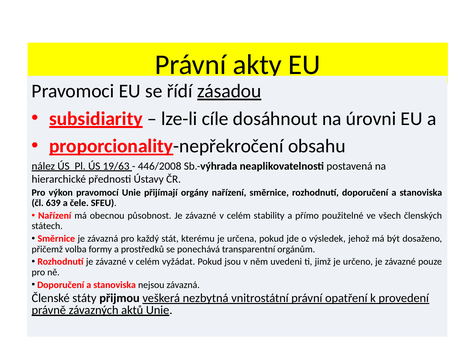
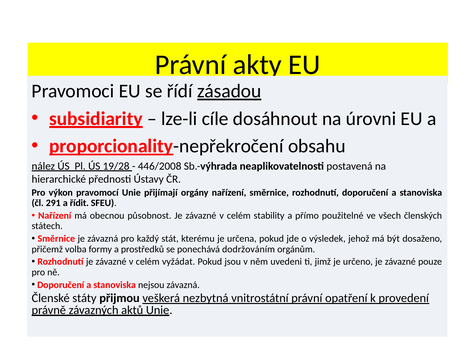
19/63: 19/63 -> 19/28
639: 639 -> 291
čele: čele -> řídit
transparentní: transparentní -> dodržováním
